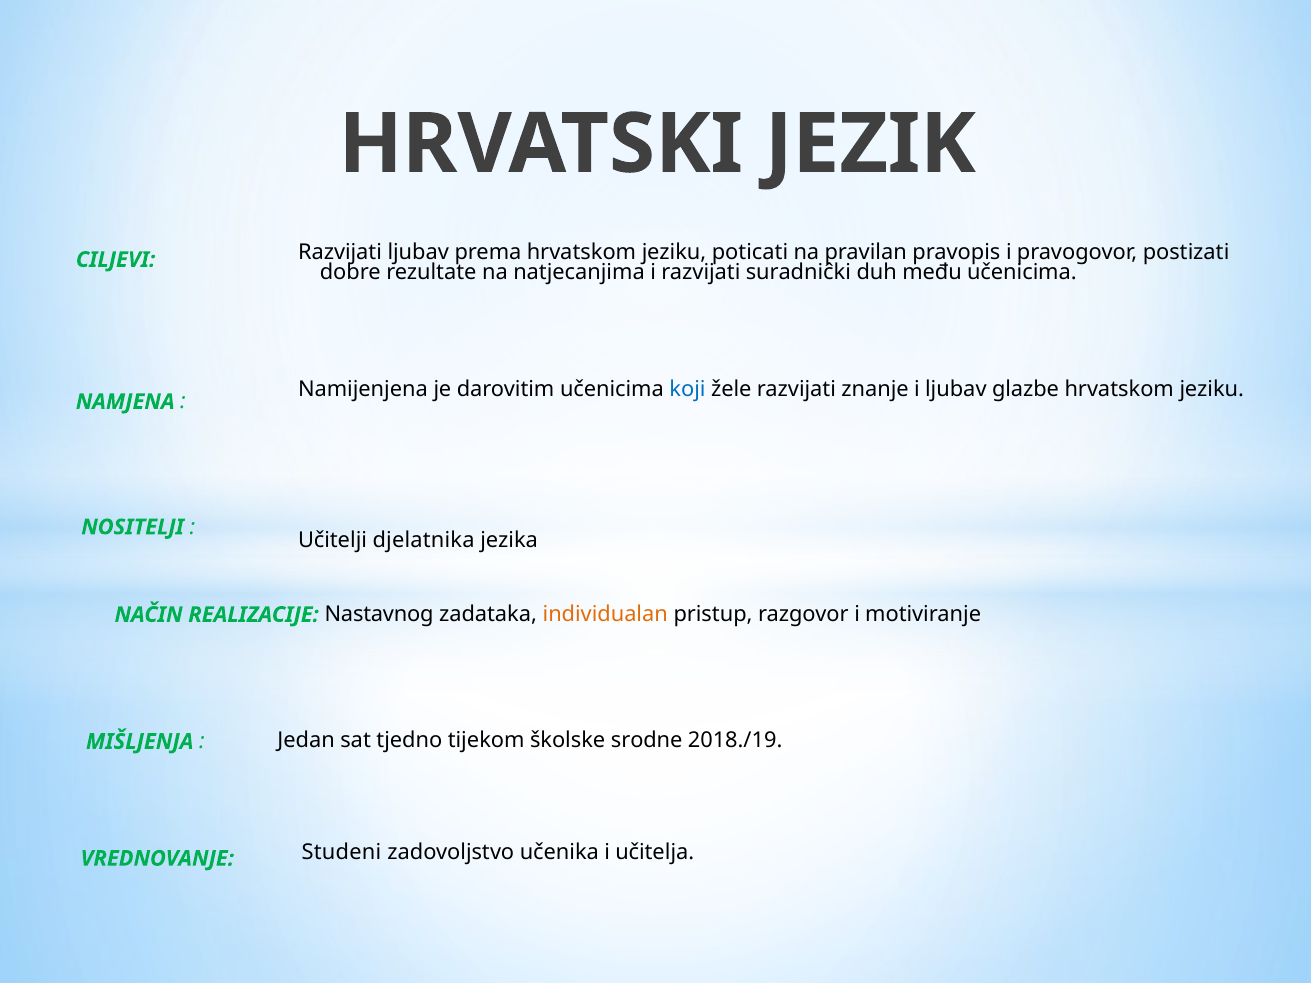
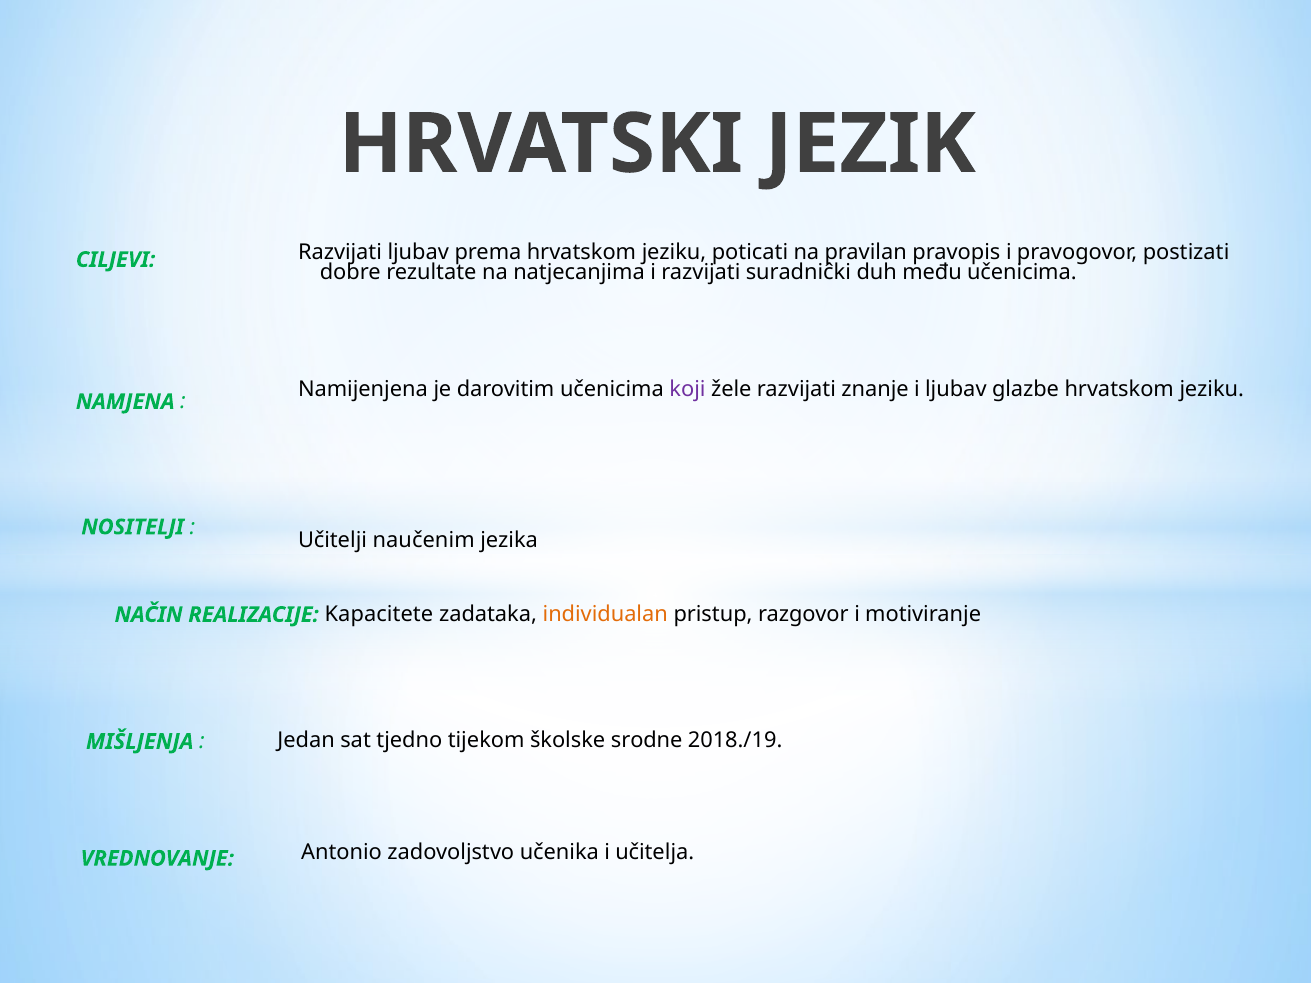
koji colour: blue -> purple
djelatnika: djelatnika -> naučenim
Nastavnog: Nastavnog -> Kapacitete
Studeni: Studeni -> Antonio
